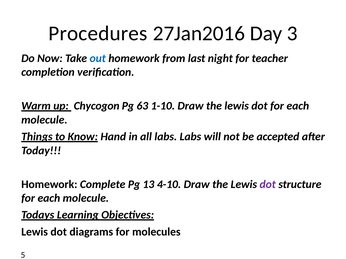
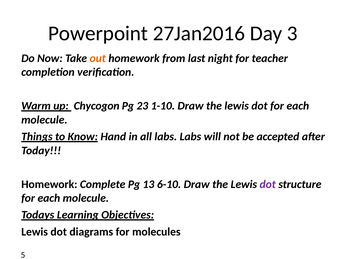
Procedures: Procedures -> Powerpoint
out colour: blue -> orange
63: 63 -> 23
4-10: 4-10 -> 6-10
